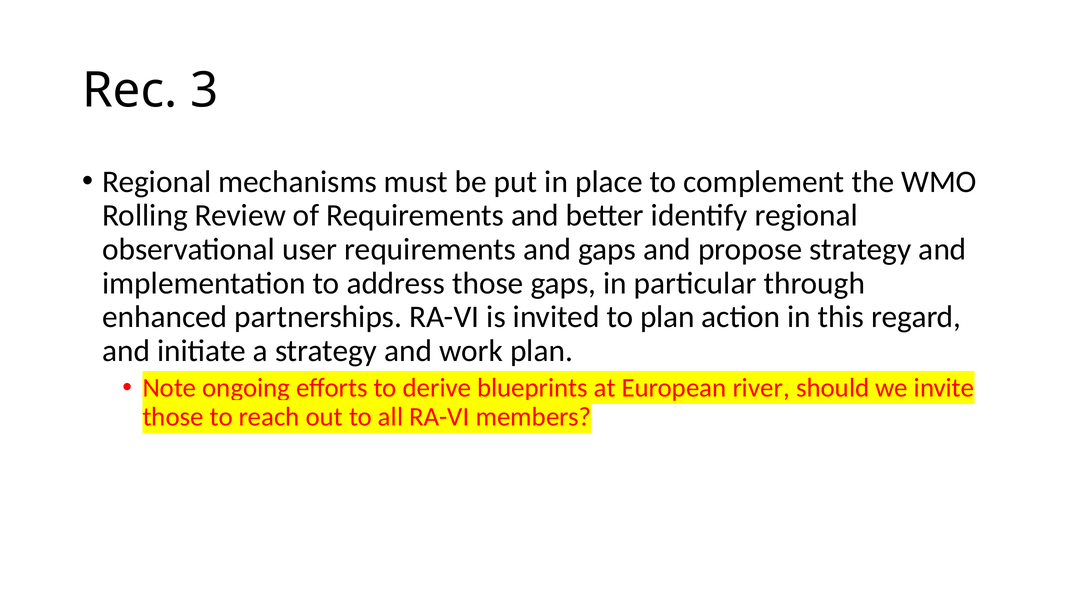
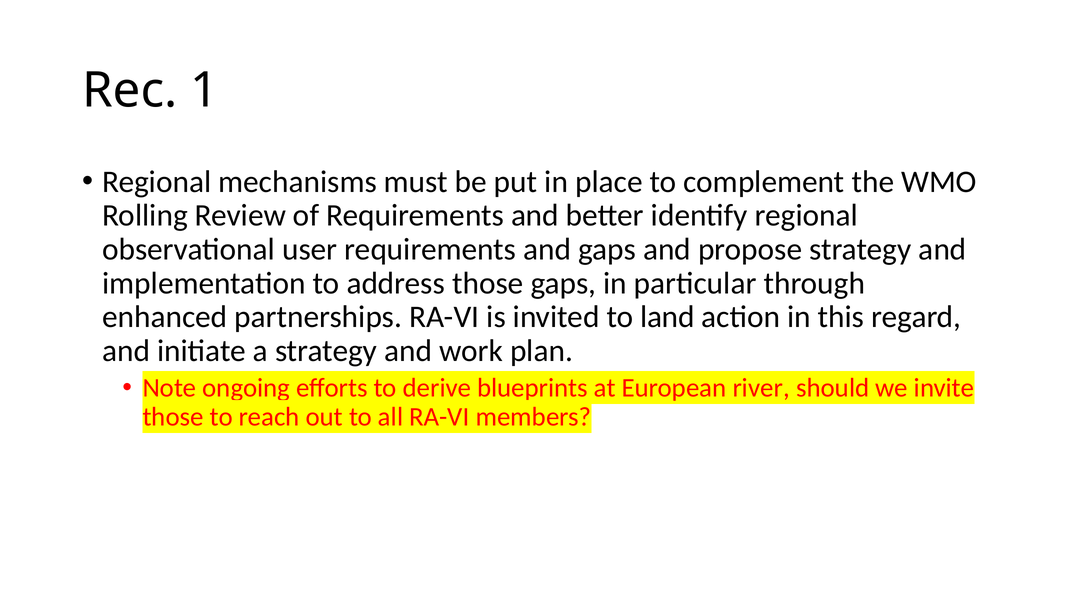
3: 3 -> 1
to plan: plan -> land
